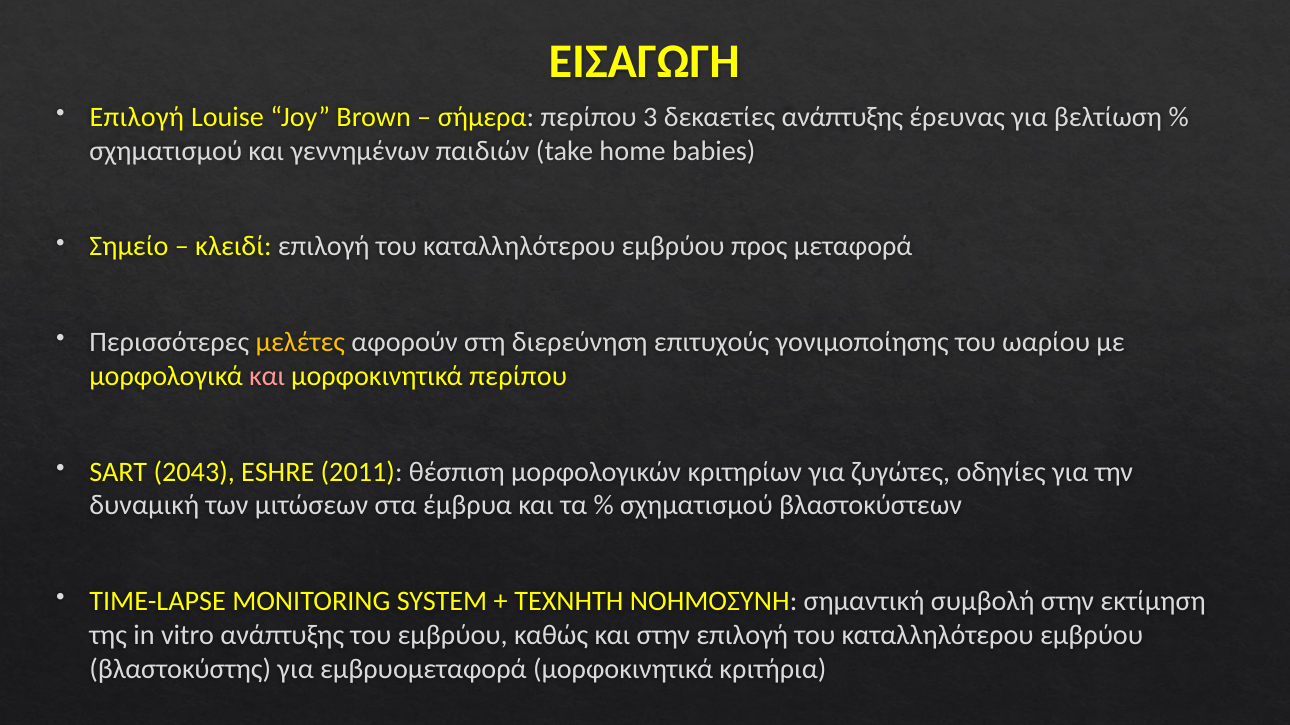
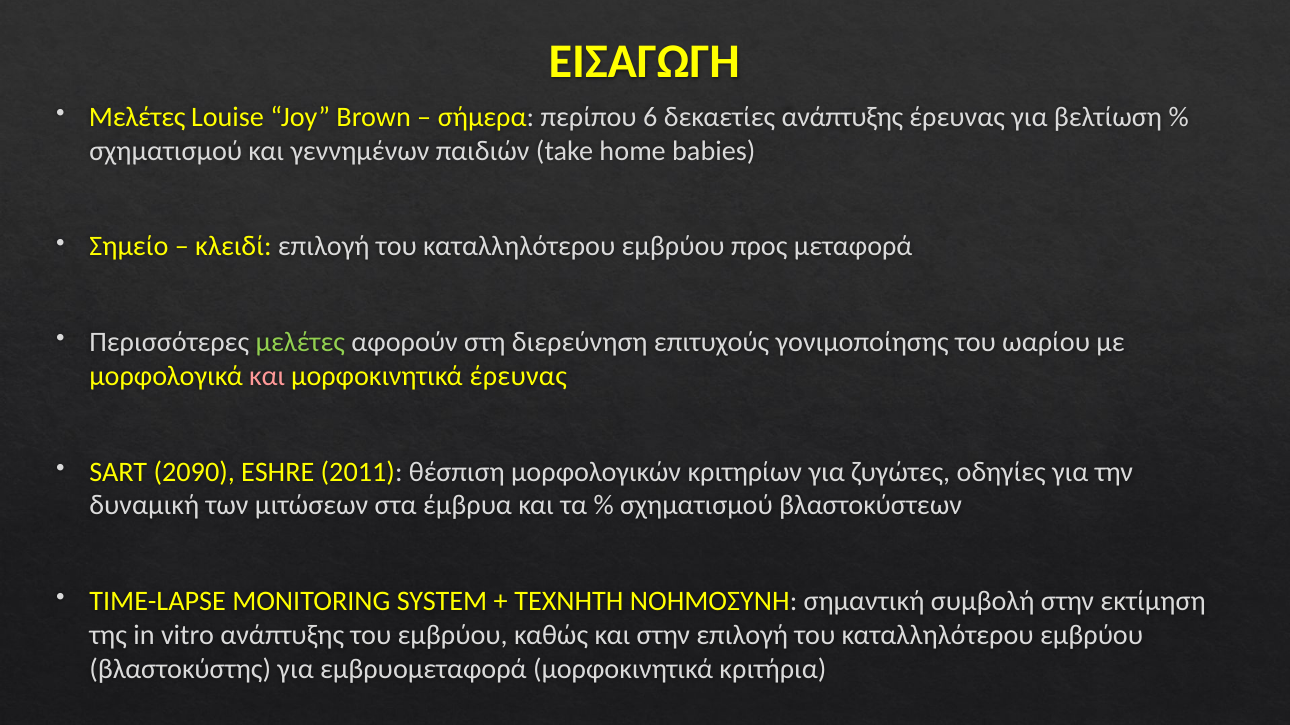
Επιλογή at (137, 117): Επιλογή -> Μελέτες
3: 3 -> 6
μελέτες at (300, 343) colour: yellow -> light green
μορφοκινητικά περίπου: περίπου -> έρευνας
2043: 2043 -> 2090
